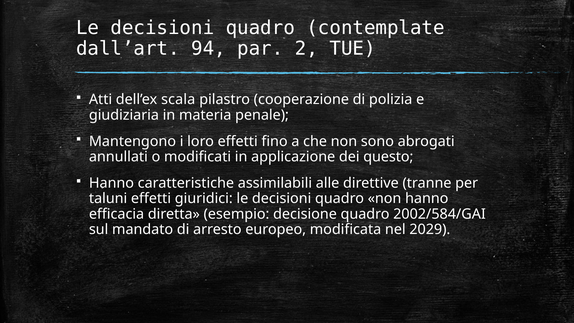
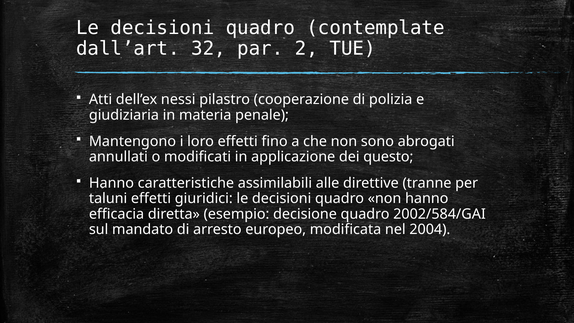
94: 94 -> 32
scala: scala -> nessi
2029: 2029 -> 2004
